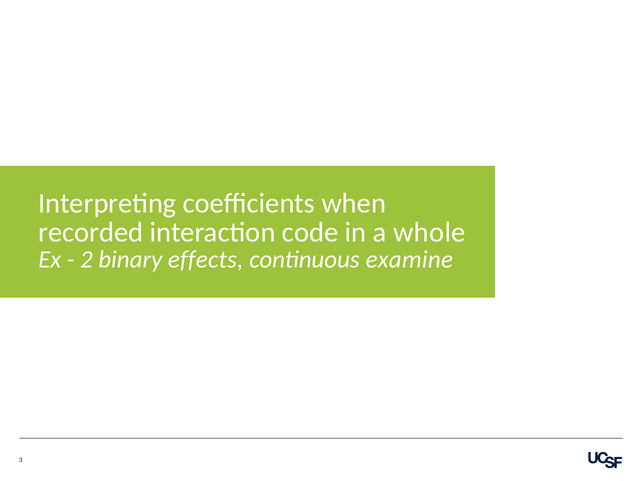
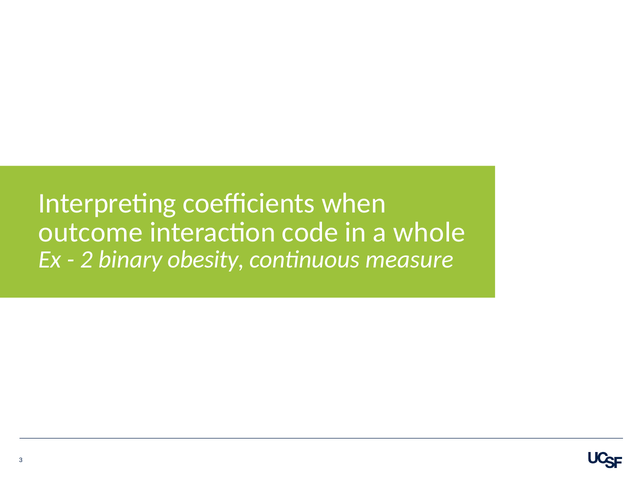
recorded: recorded -> outcome
effects: effects -> obesity
examine: examine -> measure
